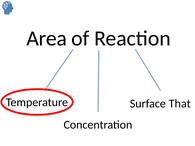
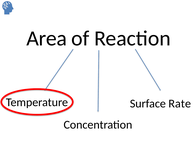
That: That -> Rate
